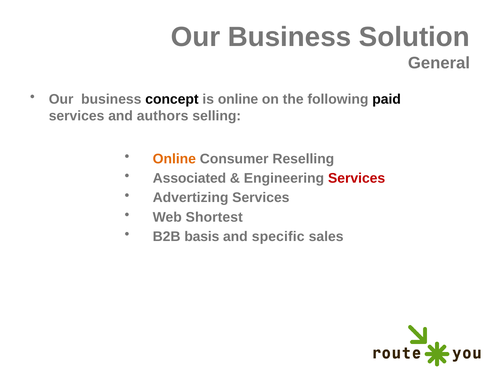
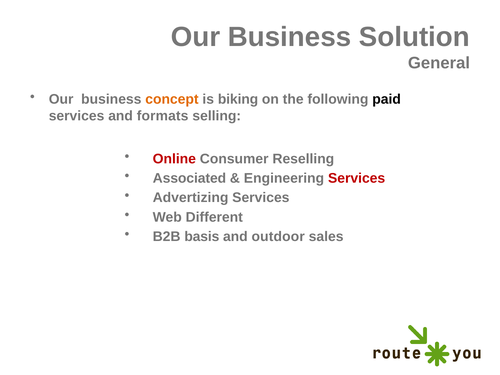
concept colour: black -> orange
is online: online -> biking
authors: authors -> formats
Online at (174, 159) colour: orange -> red
Shortest: Shortest -> Different
specific: specific -> outdoor
